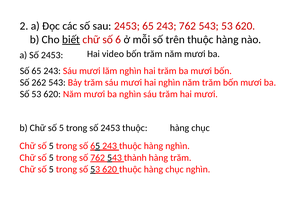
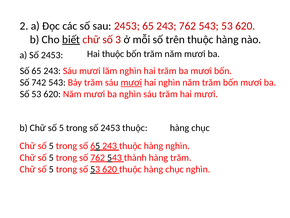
6: 6 -> 3
Hai video: video -> thuộc
262: 262 -> 742
mươi at (131, 82) underline: none -> present
